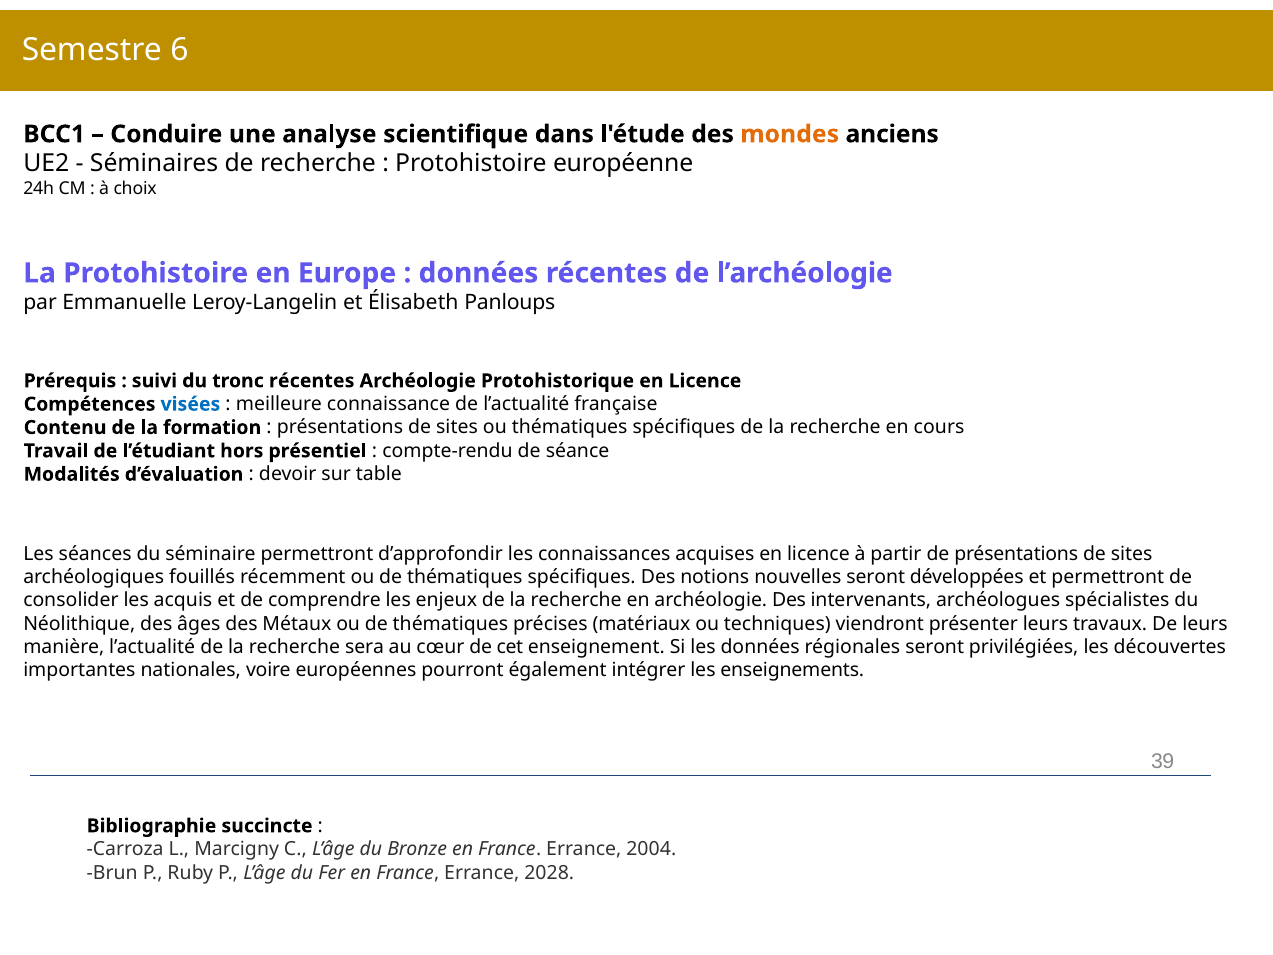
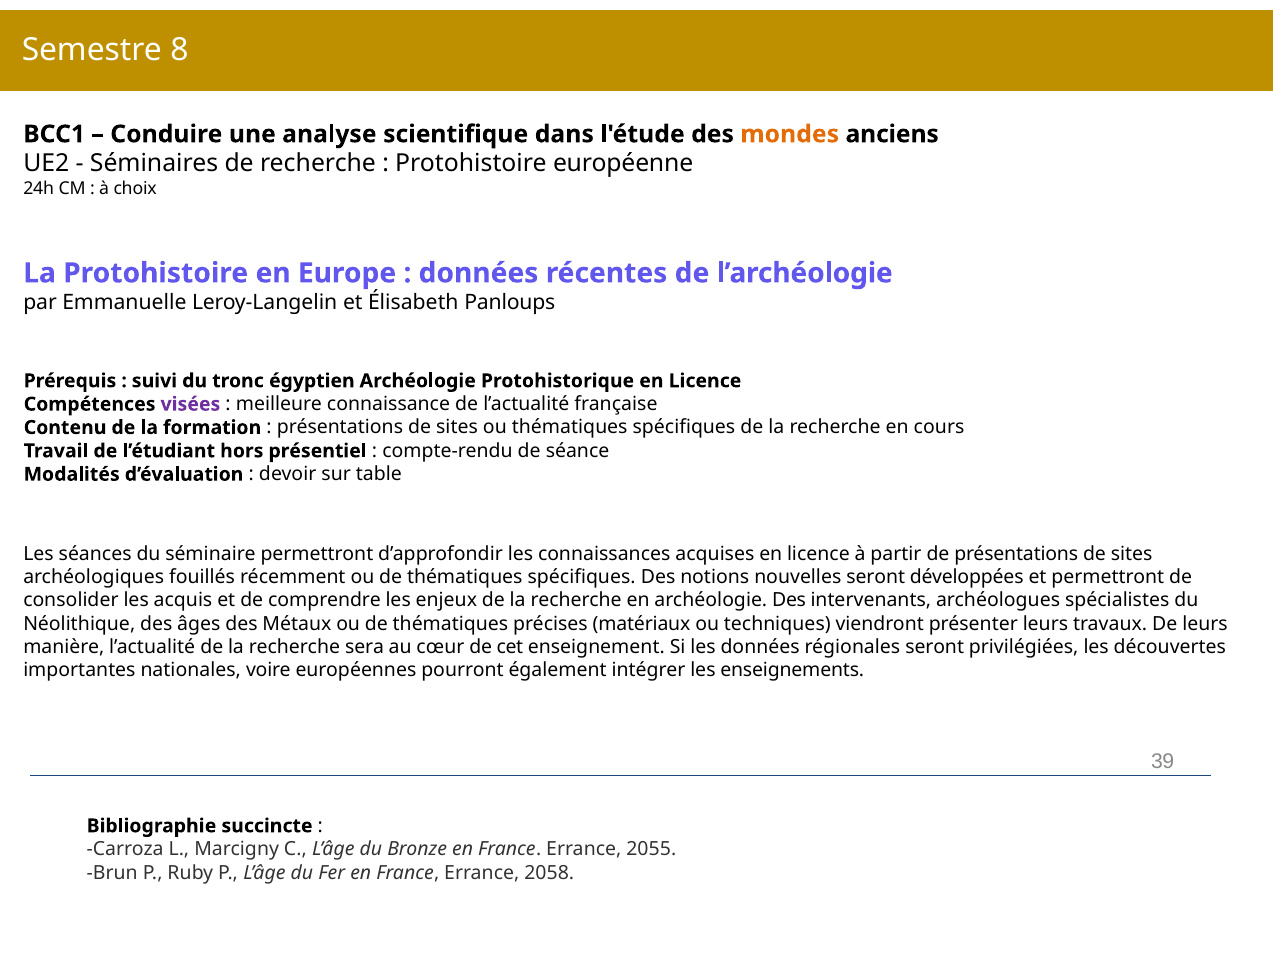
6: 6 -> 8
tronc récentes: récentes -> égyptien
visées colour: blue -> purple
2004: 2004 -> 2055
2028: 2028 -> 2058
